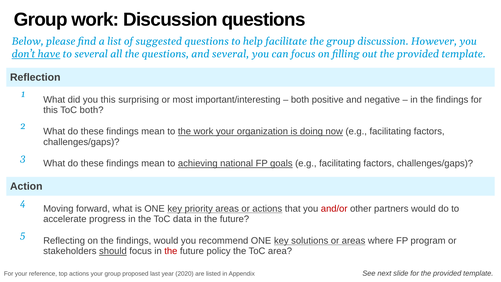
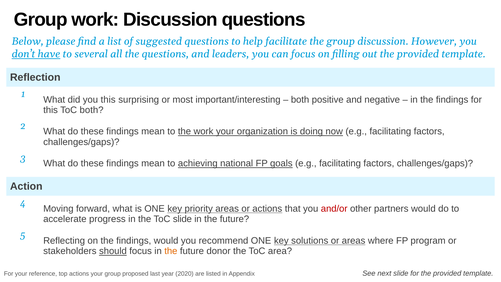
and several: several -> leaders
ToC data: data -> slide
the at (171, 251) colour: red -> orange
policy: policy -> donor
